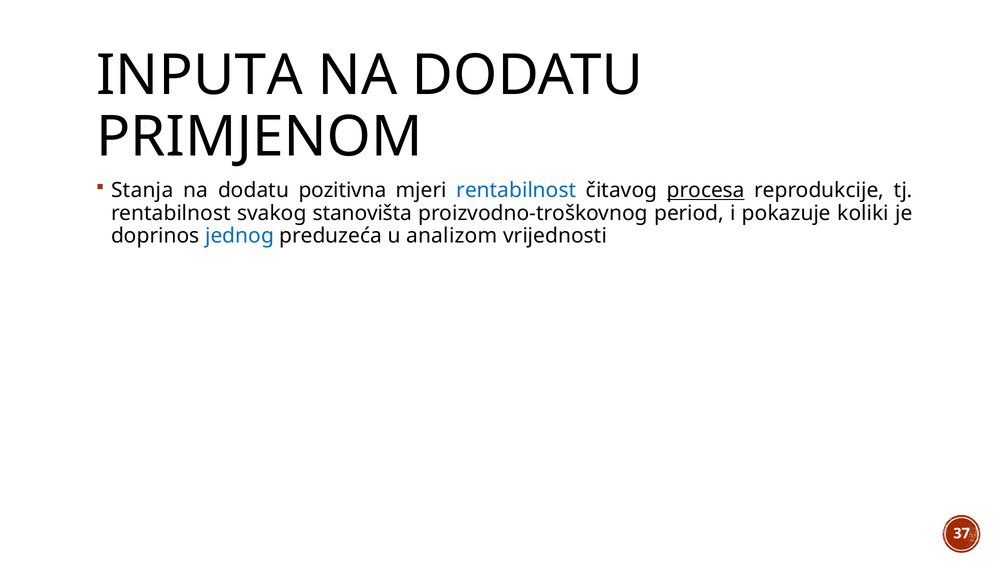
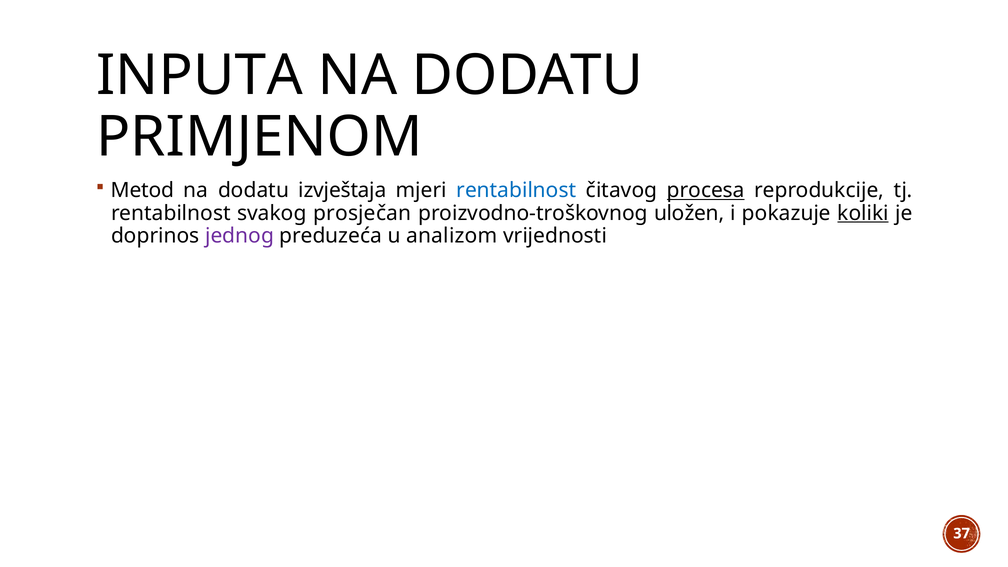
Stanja: Stanja -> Metod
pozitivna: pozitivna -> izvještaja
stanovišta: stanovišta -> prosječan
period: period -> uložen
koliki underline: none -> present
jednog colour: blue -> purple
